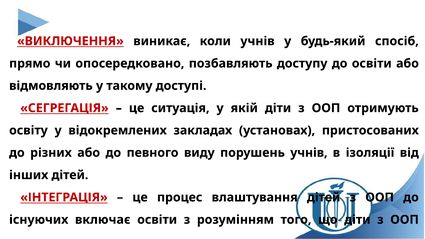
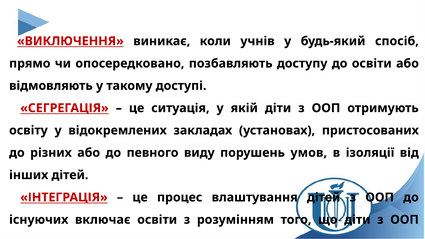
порушень учнів: учнів -> умов
